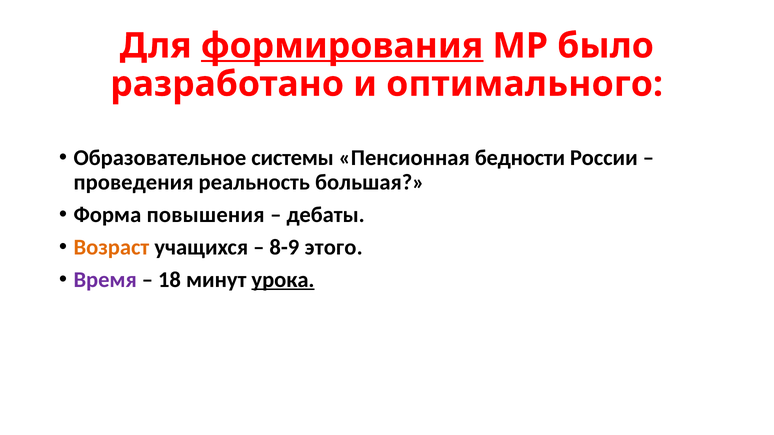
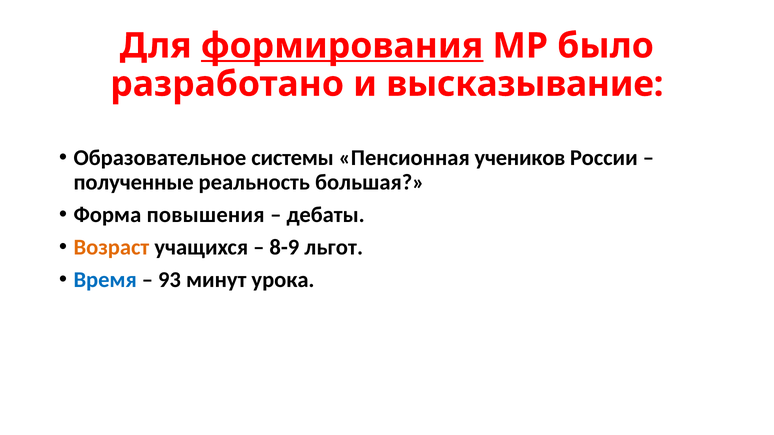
оптимального: оптимального -> высказывание
бeднoсти: бeднoсти -> учеников
проведения: проведения -> полученные
этого: этого -> льгот
Время colour: purple -> blue
18: 18 -> 93
урока underline: present -> none
